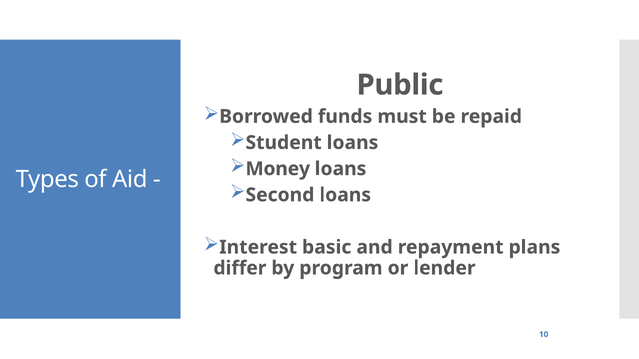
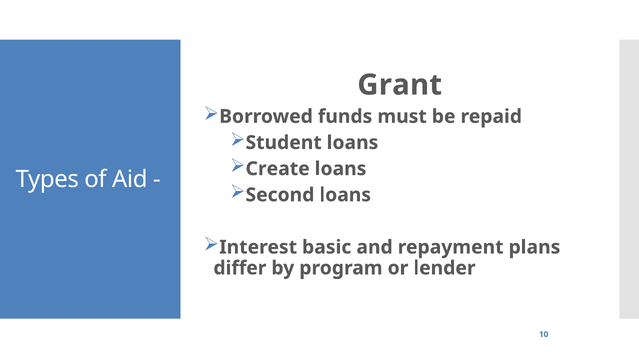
Public: Public -> Grant
Money: Money -> Create
